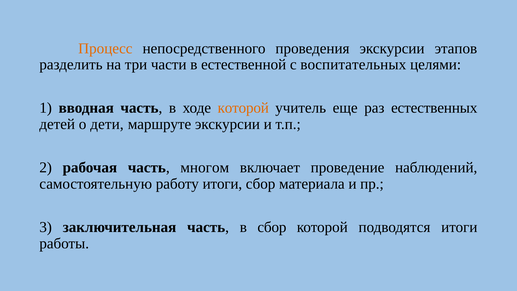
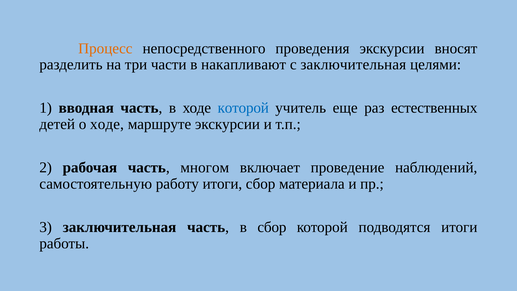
этапов: этапов -> вносят
естественной: естественной -> накапливают
с воспитательных: воспитательных -> заключительная
которой at (243, 108) colour: orange -> blue
о дети: дети -> ходе
